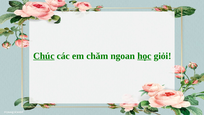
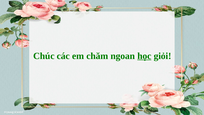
Chúc underline: present -> none
